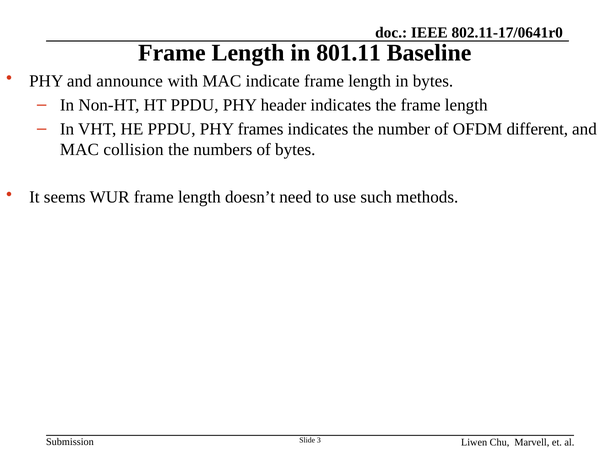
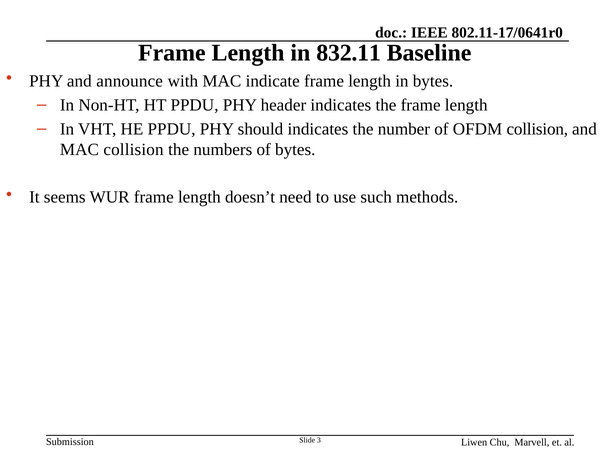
801.11: 801.11 -> 832.11
frames: frames -> should
OFDM different: different -> collision
